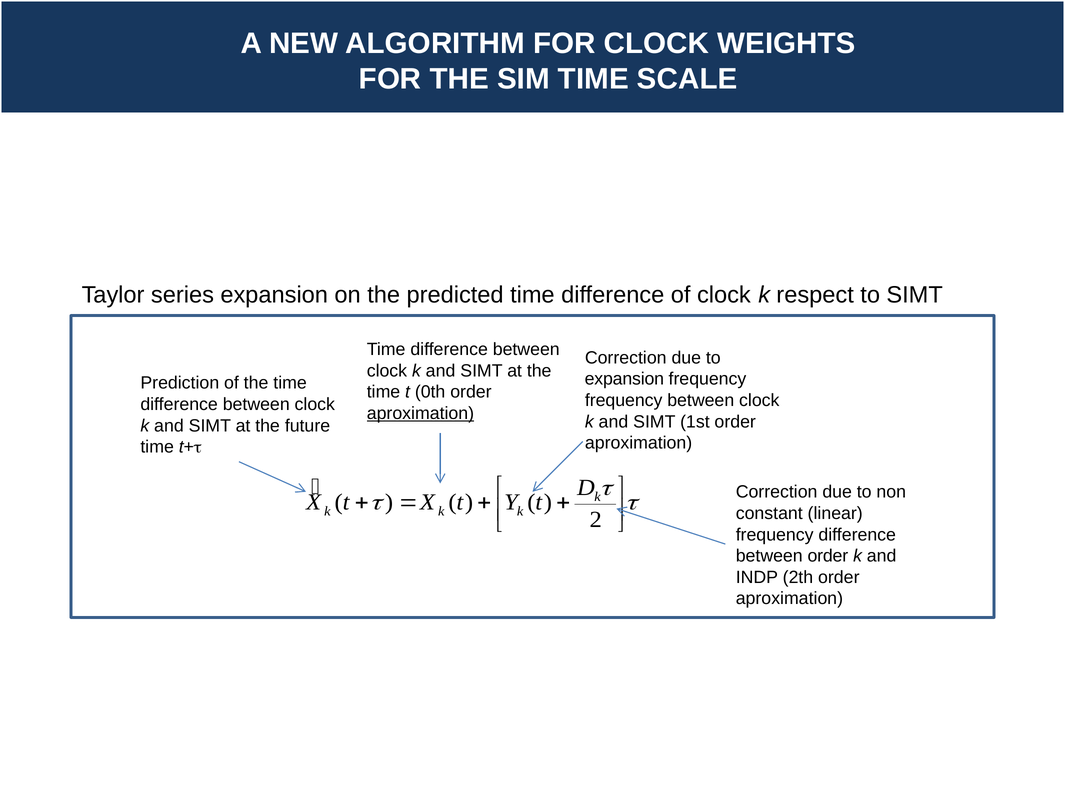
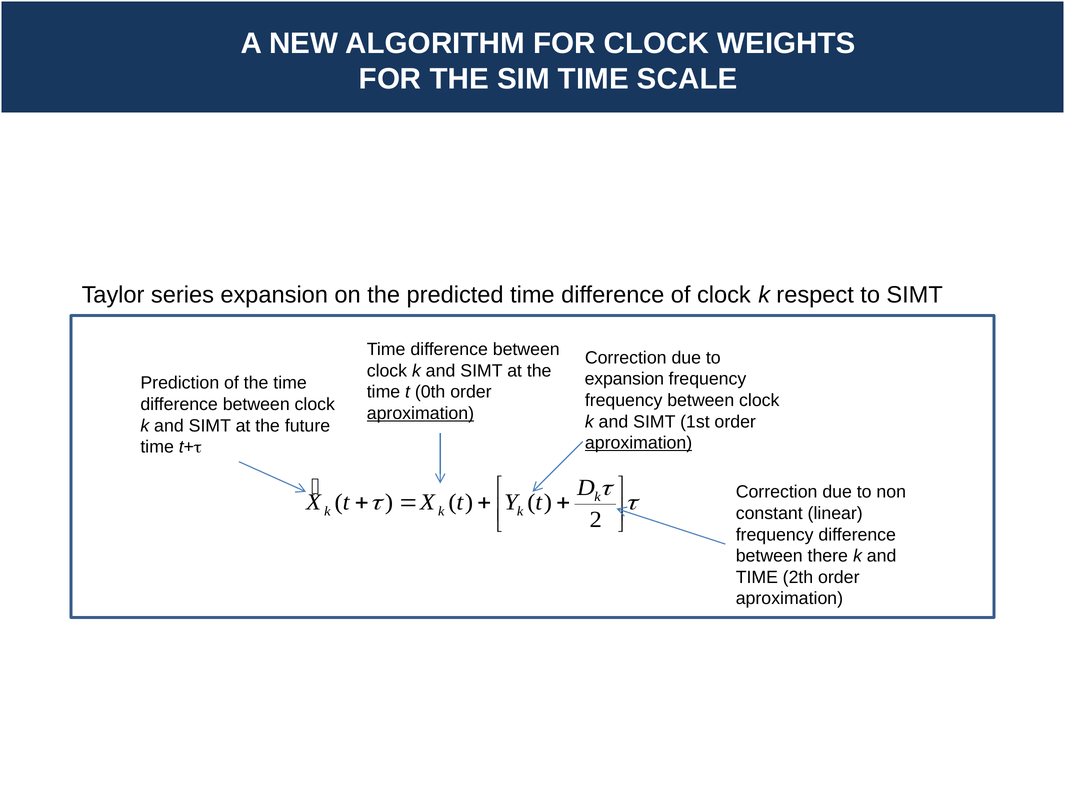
aproximation at (639, 443) underline: none -> present
between order: order -> there
INDP at (757, 577): INDP -> TIME
